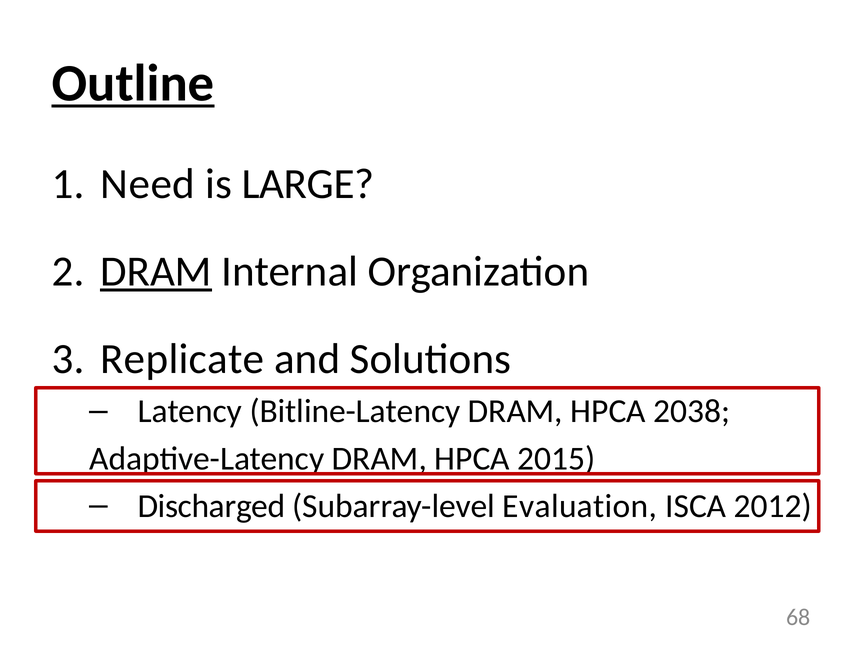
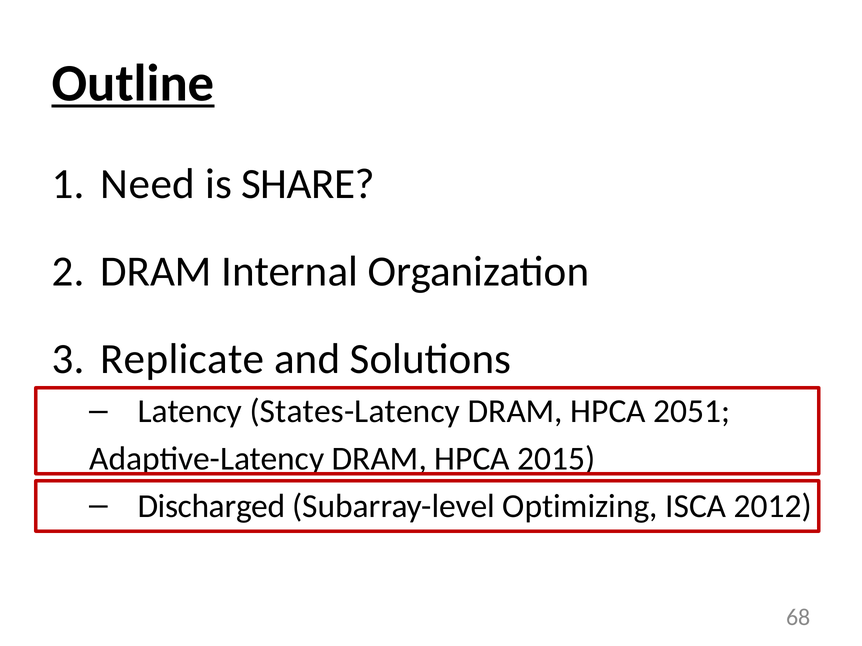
LARGE: LARGE -> SHARE
DRAM at (156, 272) underline: present -> none
Bitline-Latency: Bitline-Latency -> States-Latency
2038: 2038 -> 2051
Evaluation: Evaluation -> Optimizing
